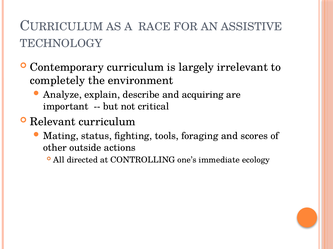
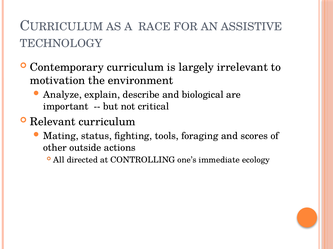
completely: completely -> motivation
acquiring: acquiring -> biological
